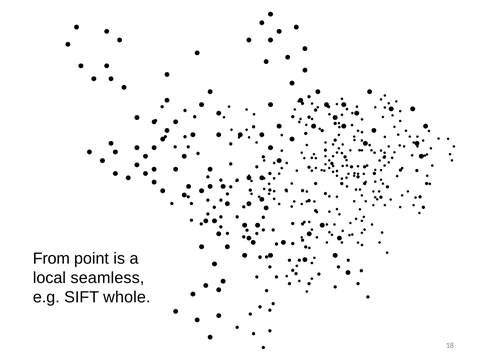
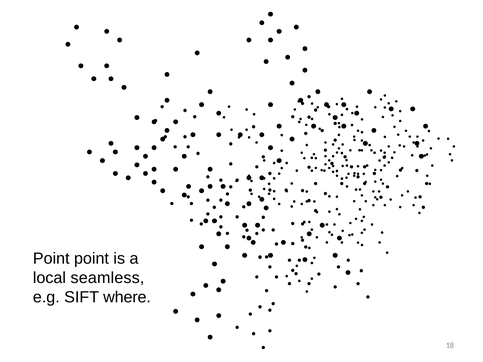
From at (51, 259): From -> Point
whole: whole -> where
